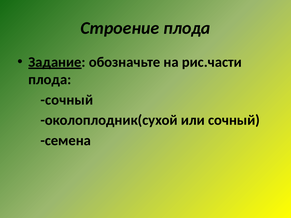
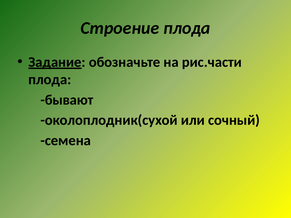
сочный at (67, 100): сочный -> бывают
